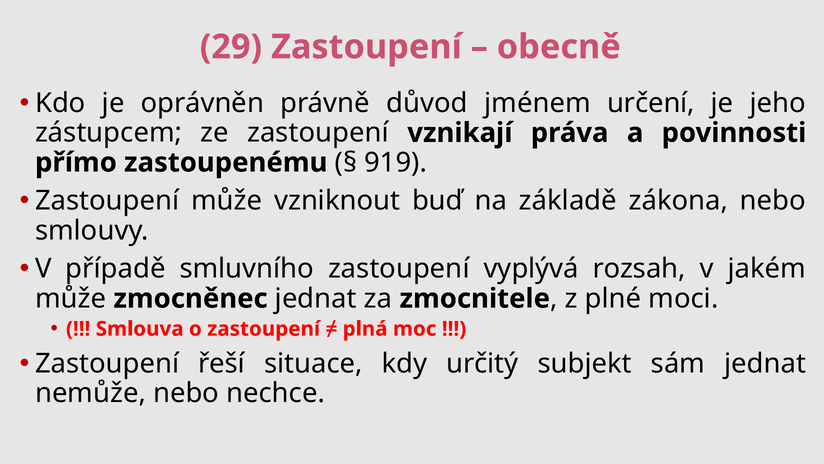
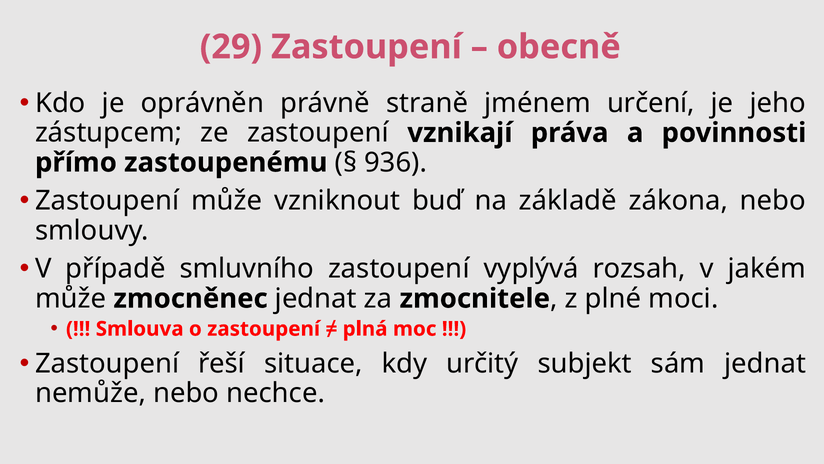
důvod: důvod -> straně
919: 919 -> 936
